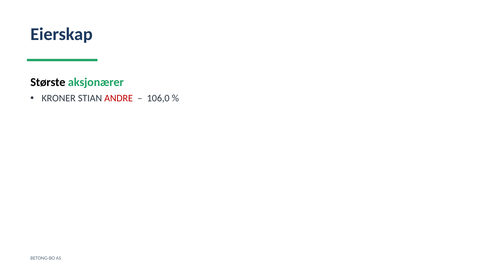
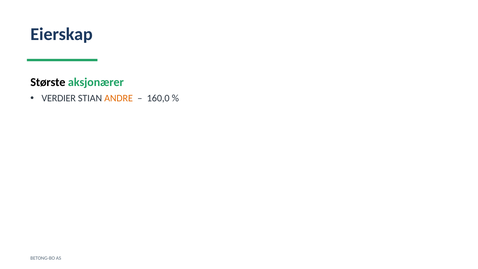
KRONER: KRONER -> VERDIER
ANDRE colour: red -> orange
106,0: 106,0 -> 160,0
